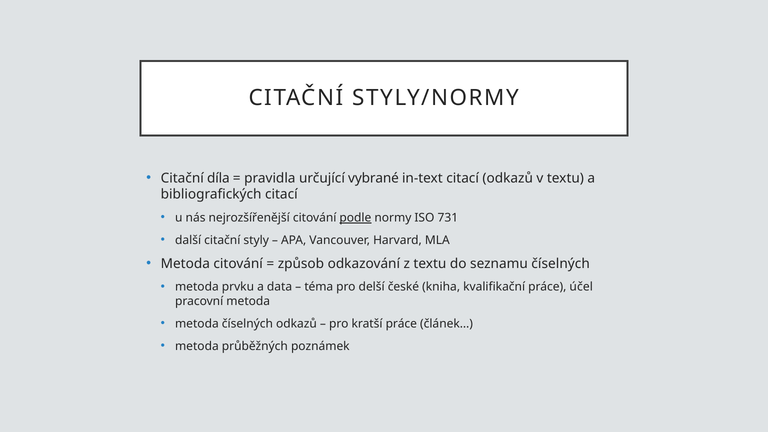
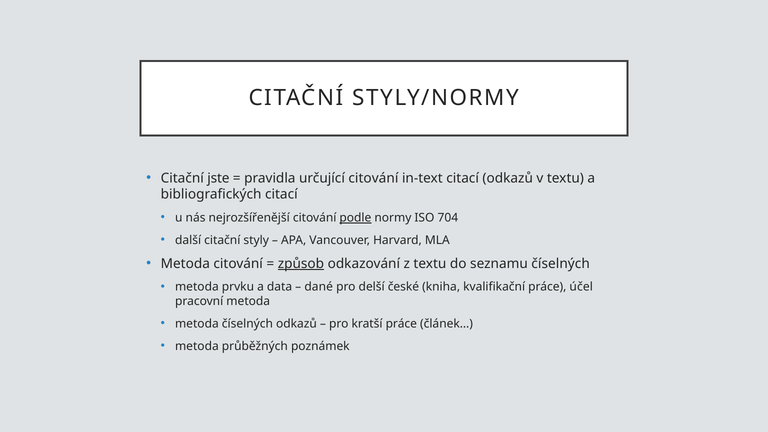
díla: díla -> jste
určující vybrané: vybrané -> citování
731: 731 -> 704
způsob underline: none -> present
téma: téma -> dané
